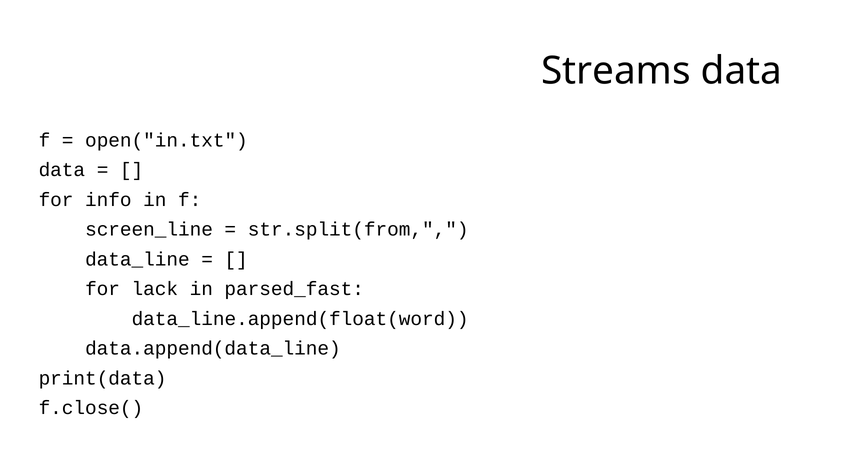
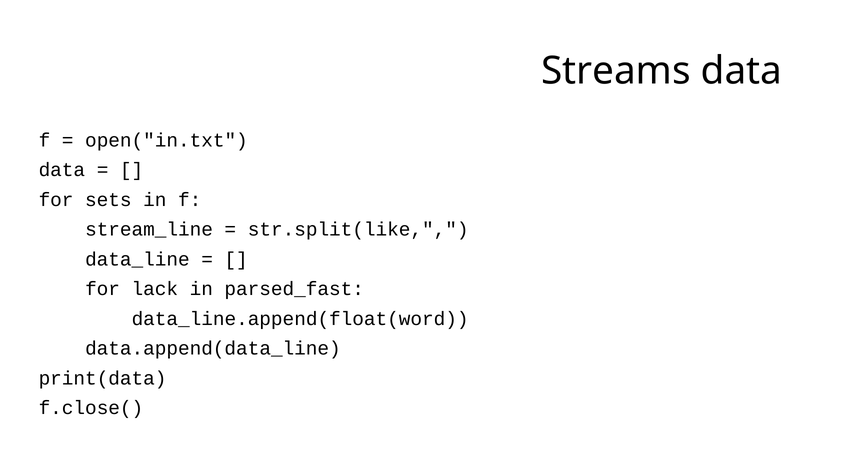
info: info -> sets
screen_line: screen_line -> stream_line
str.split(from: str.split(from -> str.split(like
